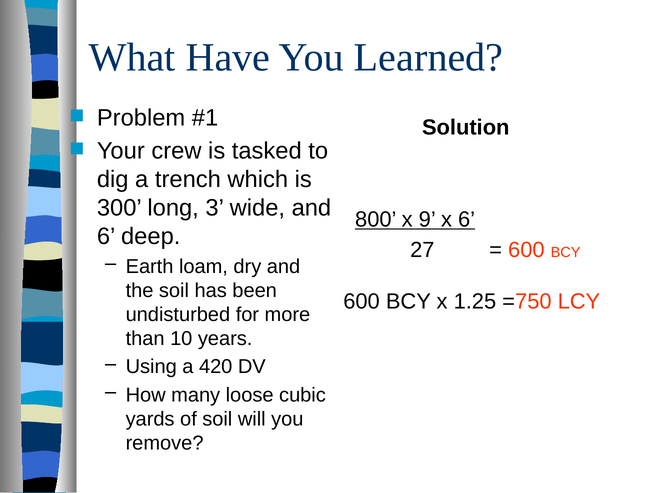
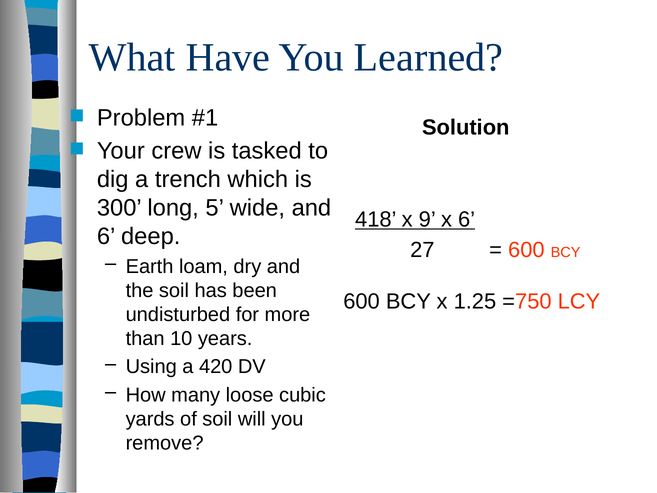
3: 3 -> 5
800: 800 -> 418
